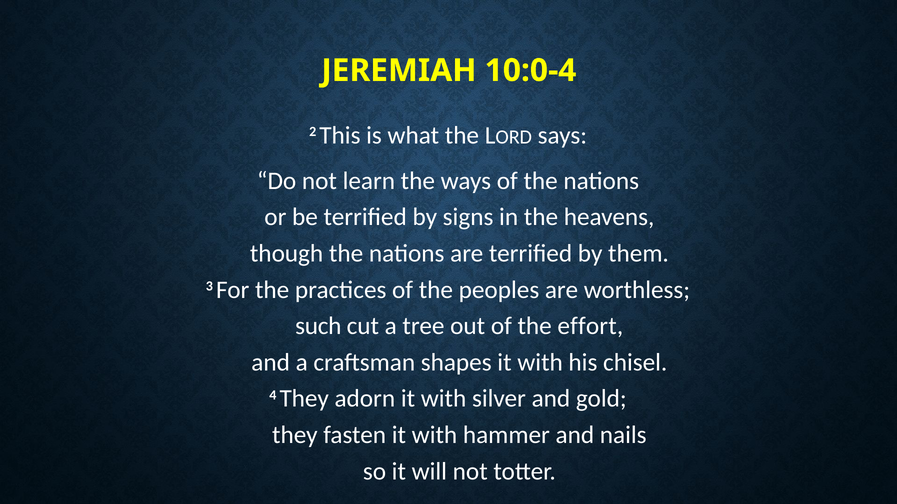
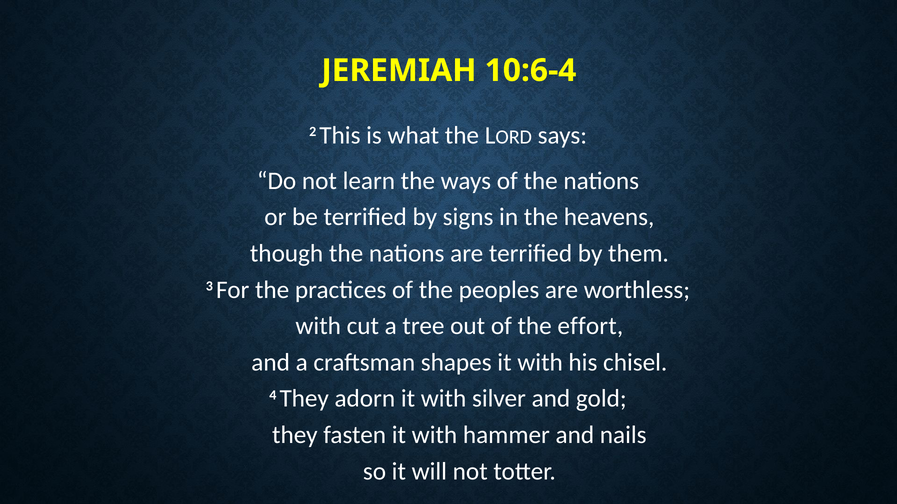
10:0-4: 10:0-4 -> 10:6-4
such at (318, 326): such -> with
